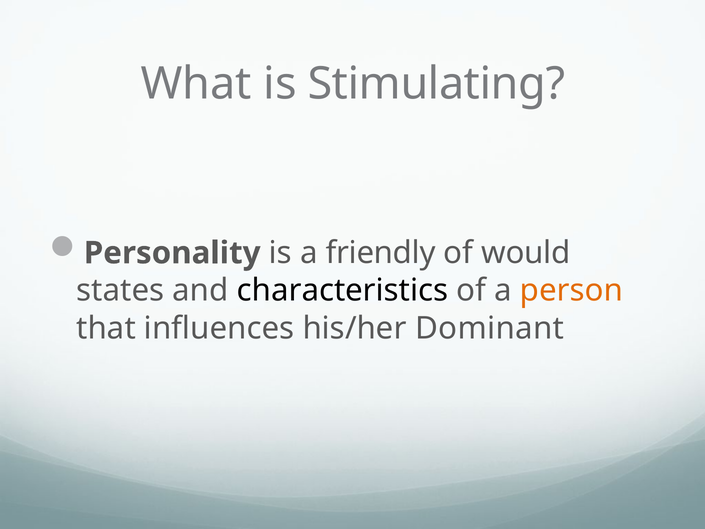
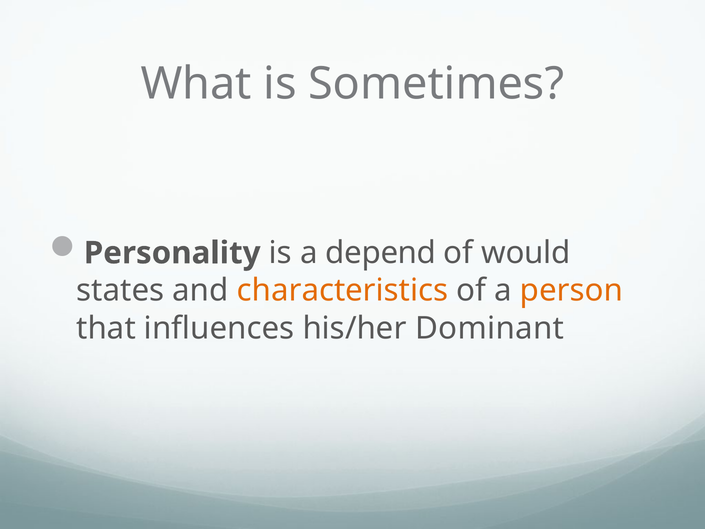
Stimulating: Stimulating -> Sometimes
friendly: friendly -> depend
characteristics colour: black -> orange
